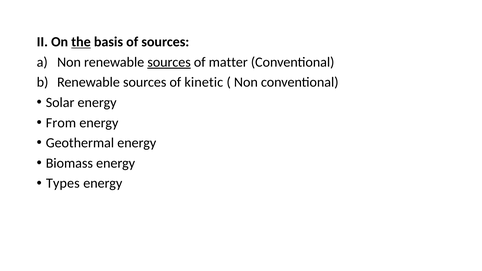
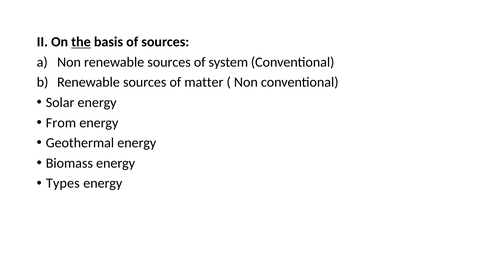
sources at (169, 62) underline: present -> none
matter: matter -> system
kinetic: kinetic -> matter
